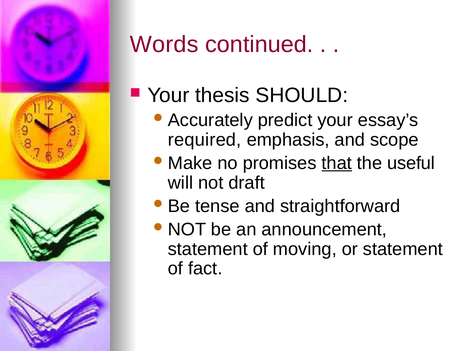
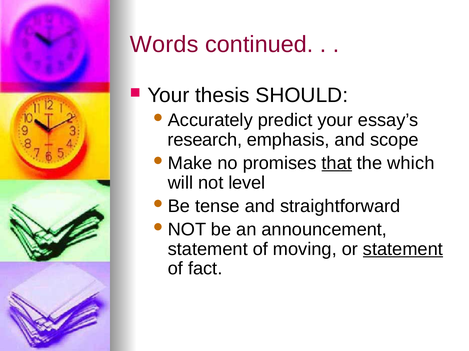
required: required -> research
useful: useful -> which
draft: draft -> level
statement at (403, 250) underline: none -> present
